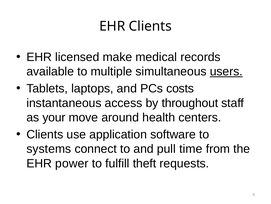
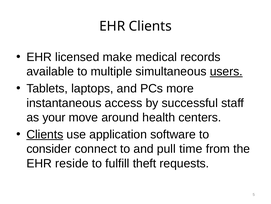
costs: costs -> more
throughout: throughout -> successful
Clients at (45, 134) underline: none -> present
systems: systems -> consider
power: power -> reside
